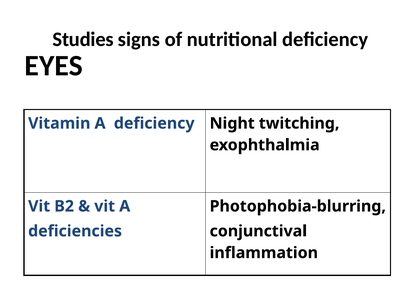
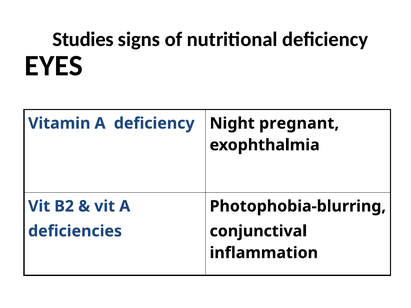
twitching: twitching -> pregnant
